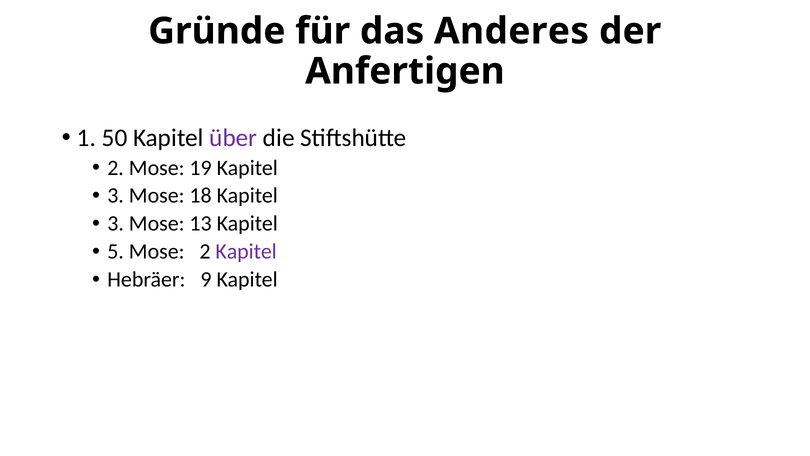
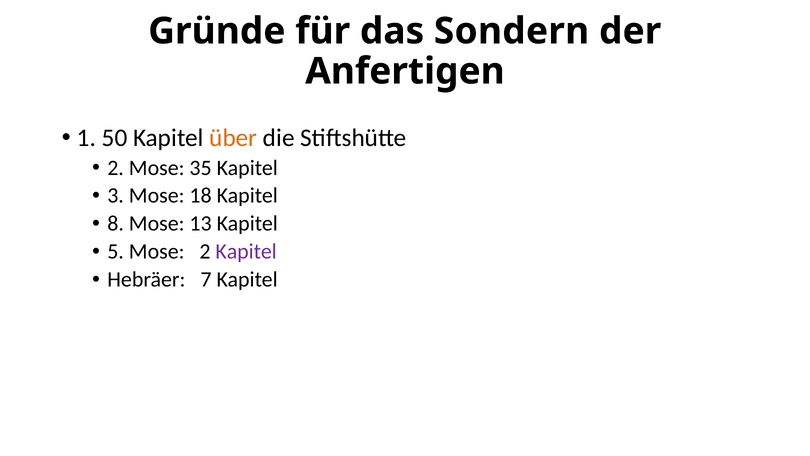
Anderes: Anderes -> Sondern
über colour: purple -> orange
19: 19 -> 35
3 at (116, 224): 3 -> 8
9: 9 -> 7
